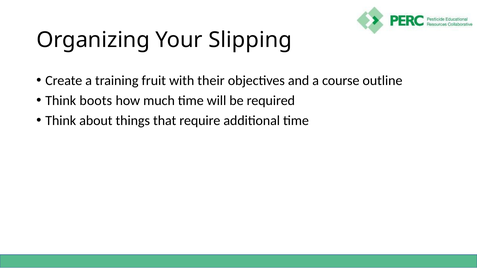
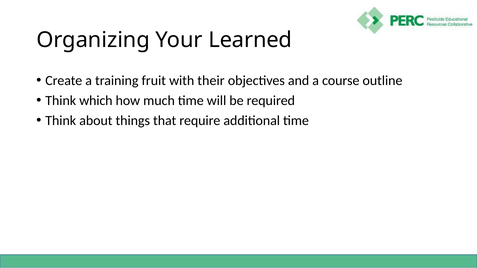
Slipping: Slipping -> Learned
boots: boots -> which
